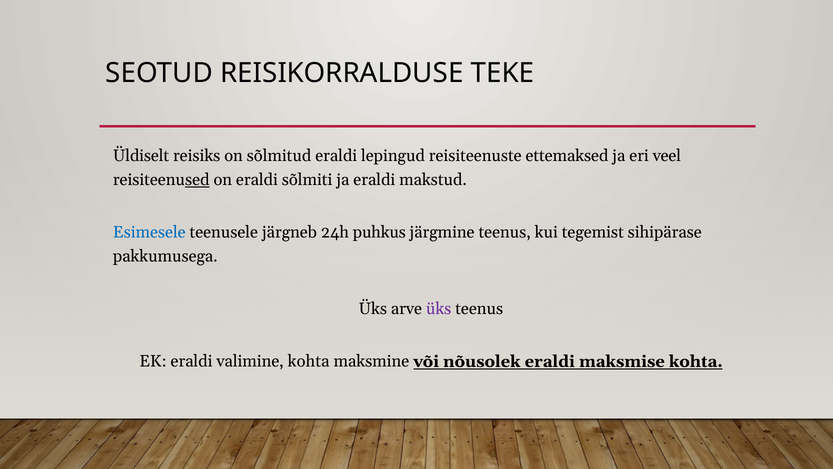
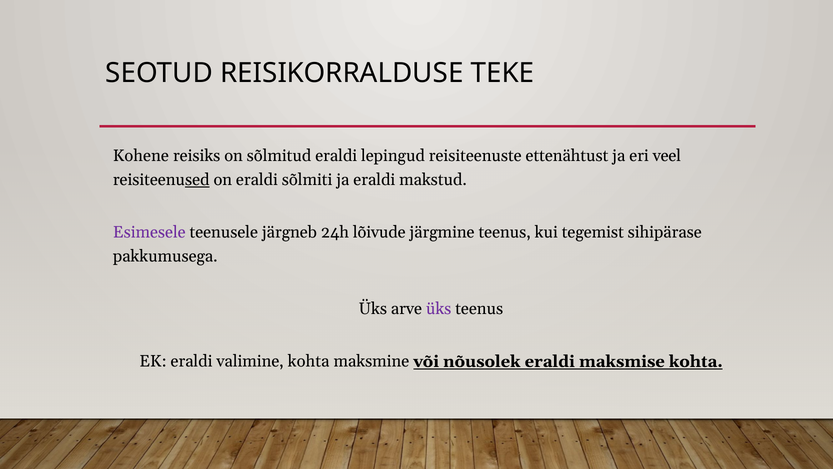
Üldiselt: Üldiselt -> Kohene
ettemaksed: ettemaksed -> ettenähtust
Esimesele colour: blue -> purple
puhkus: puhkus -> lõivude
